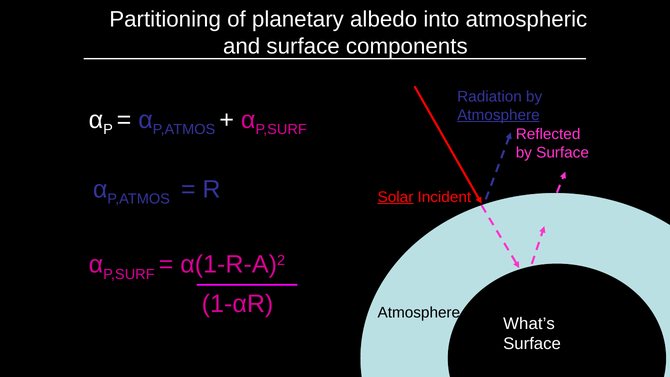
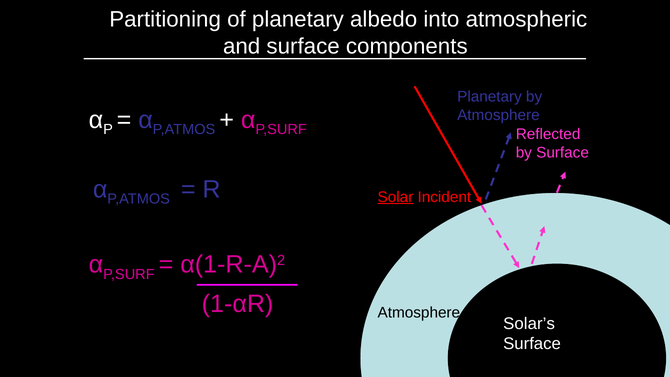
Radiation at (490, 96): Radiation -> Planetary
Atmosphere at (498, 115) underline: present -> none
What’s: What’s -> Solar’s
